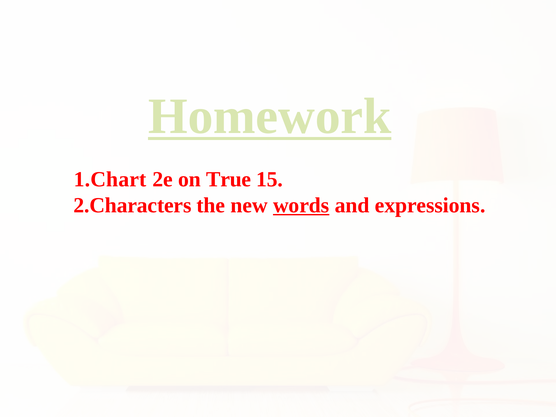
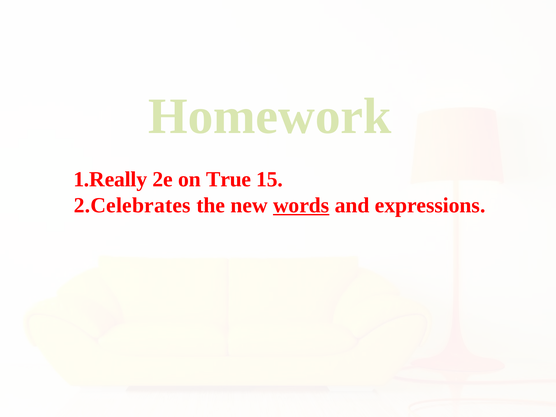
Homework underline: present -> none
1.Chart: 1.Chart -> 1.Really
2.Characters: 2.Characters -> 2.Celebrates
